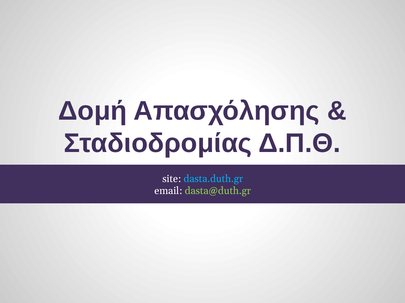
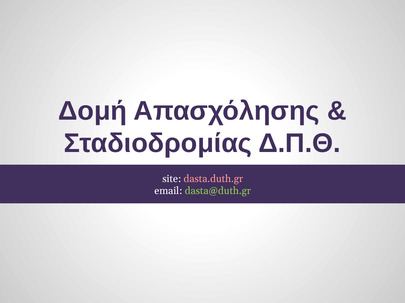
dasta.duth.gr colour: light blue -> pink
